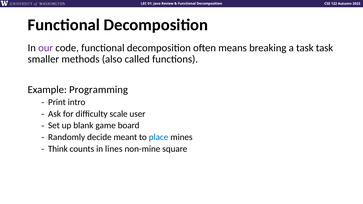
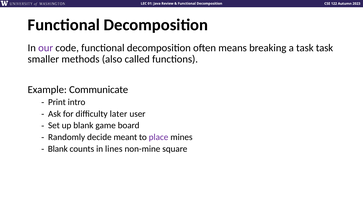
Programming: Programming -> Communicate
scale: scale -> later
place colour: blue -> purple
Think at (58, 149): Think -> Blank
